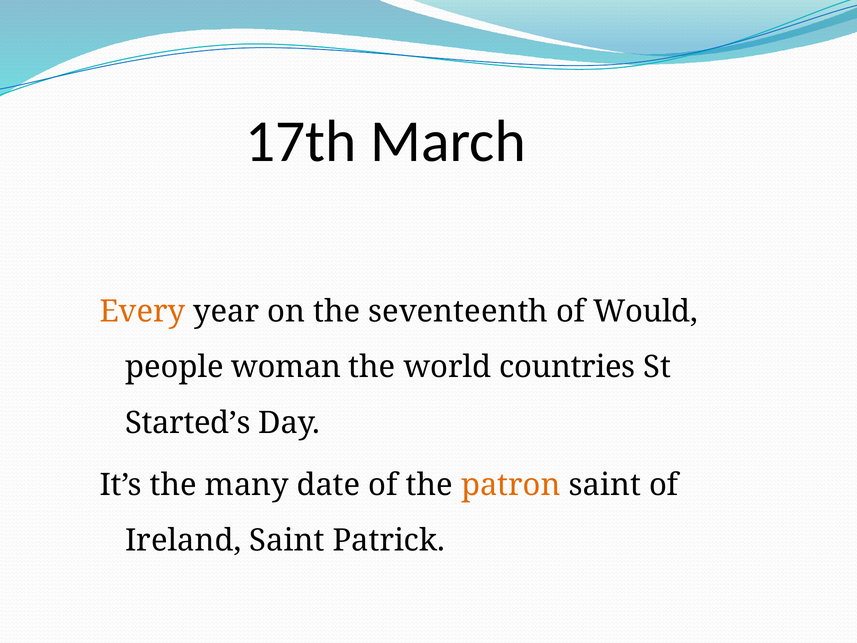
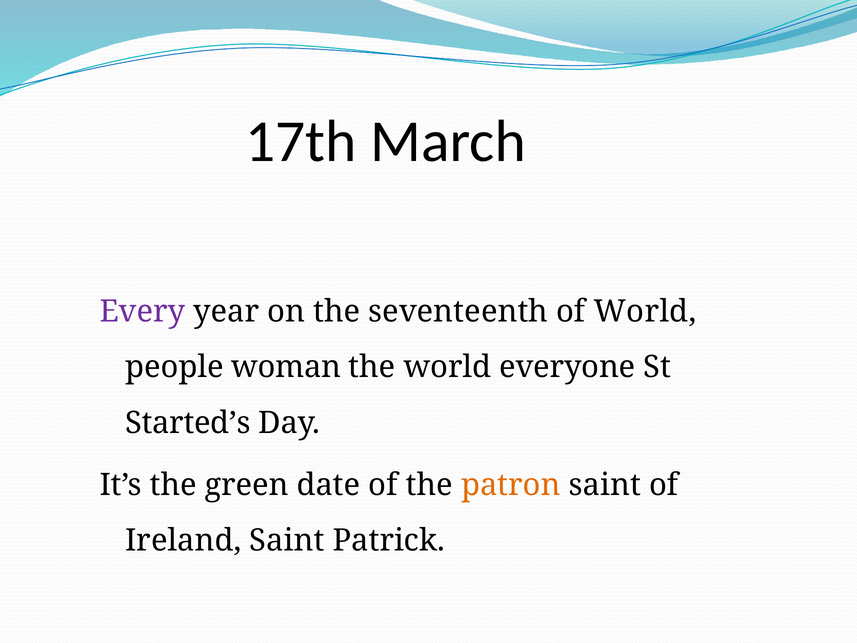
Every colour: orange -> purple
of Would: Would -> World
countries: countries -> everyone
many: many -> green
